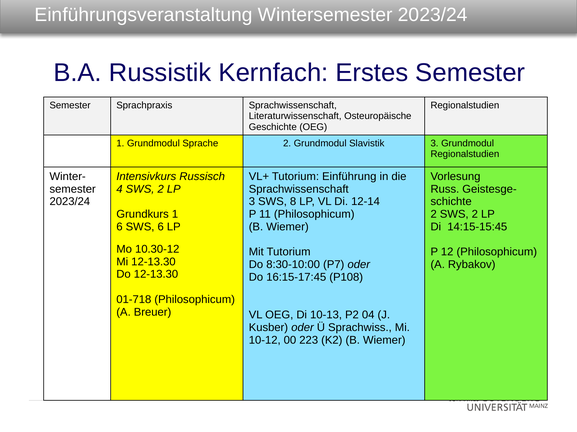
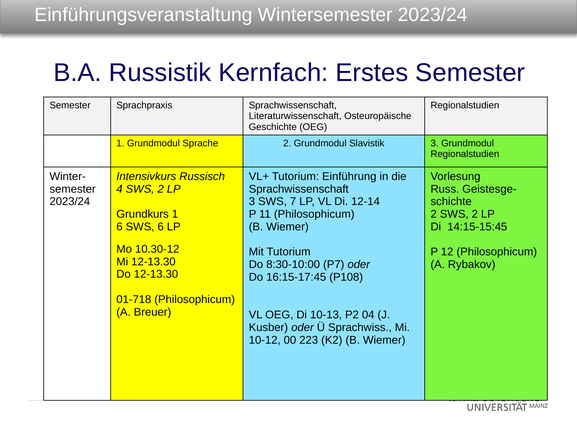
8: 8 -> 7
